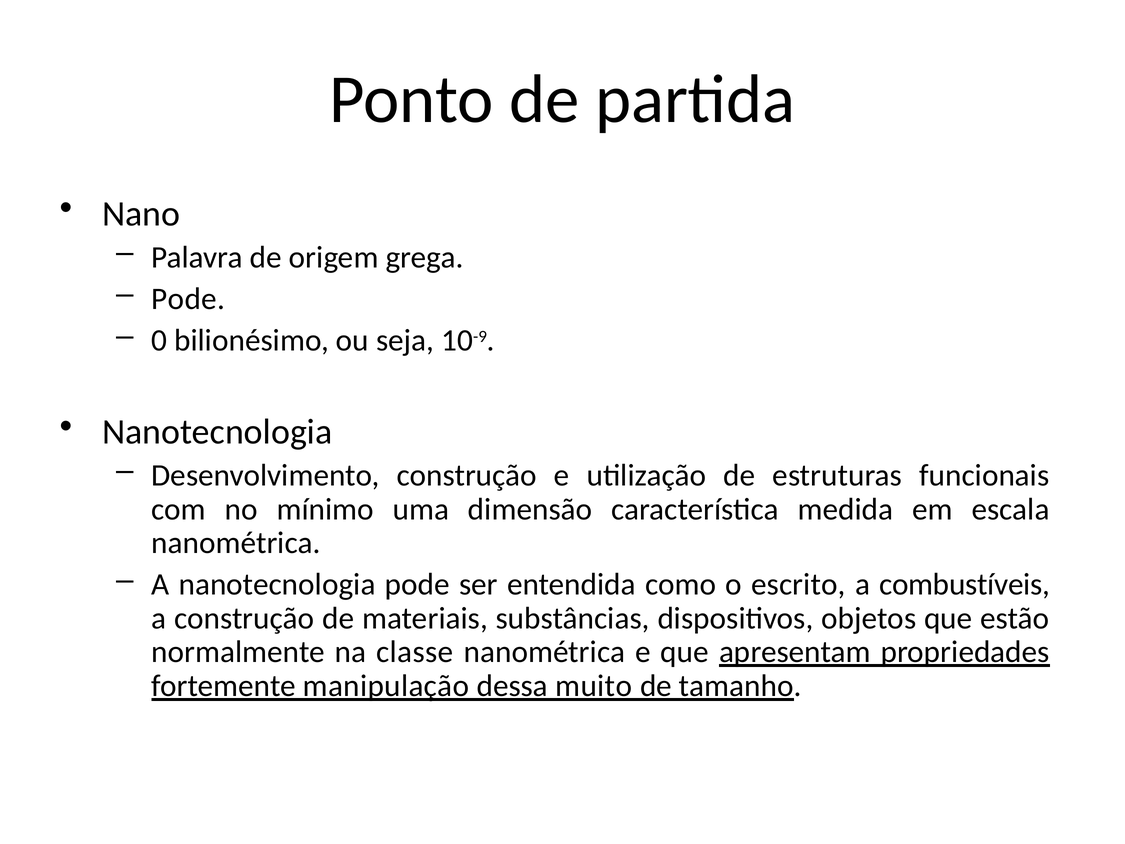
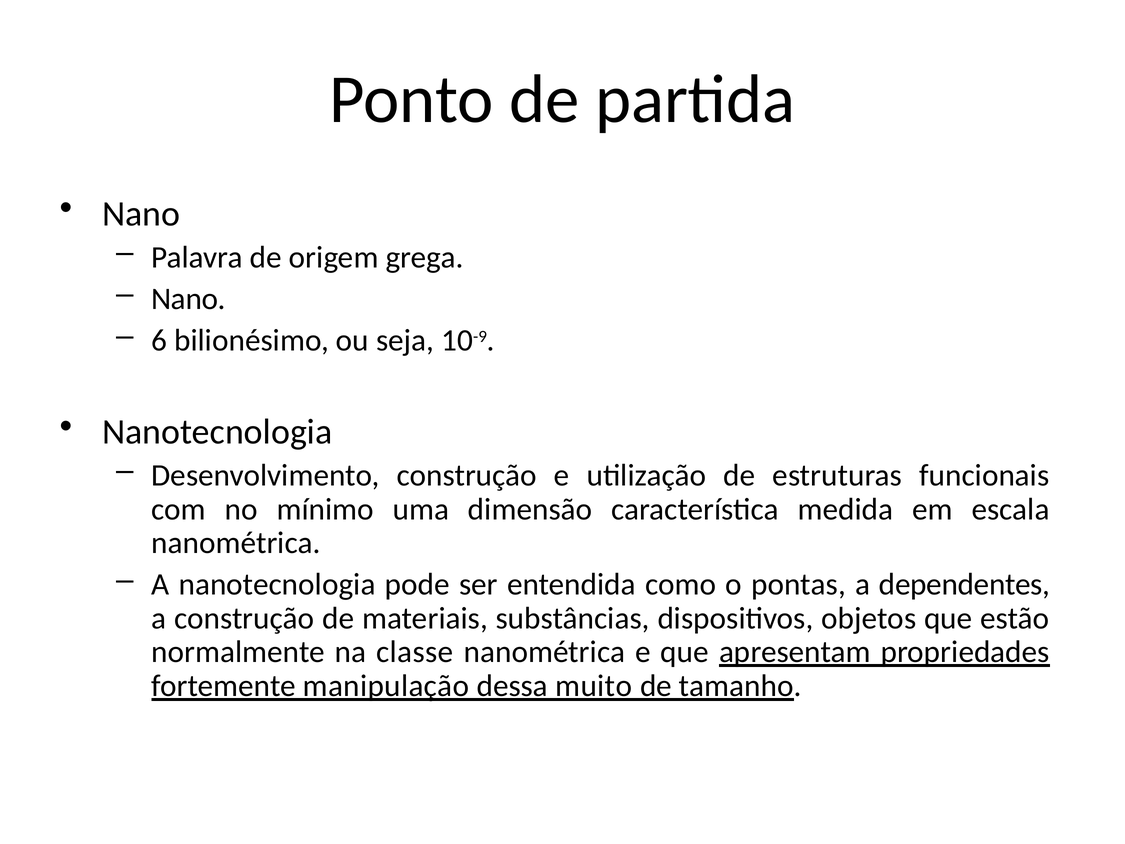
Pode at (188, 299): Pode -> Nano
0: 0 -> 6
escrito: escrito -> pontas
combustíveis: combustíveis -> dependentes
